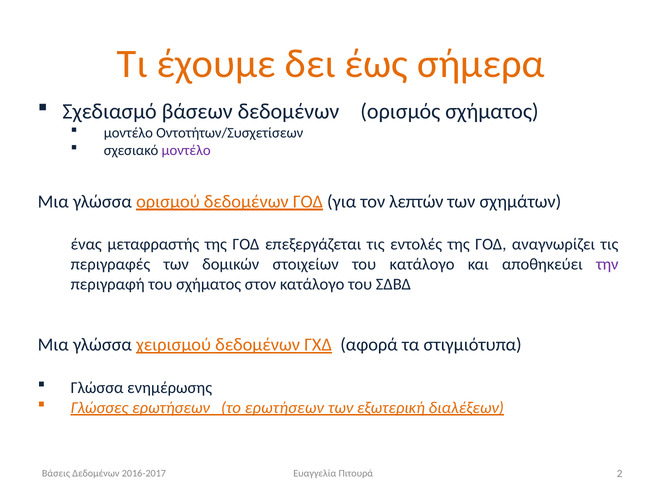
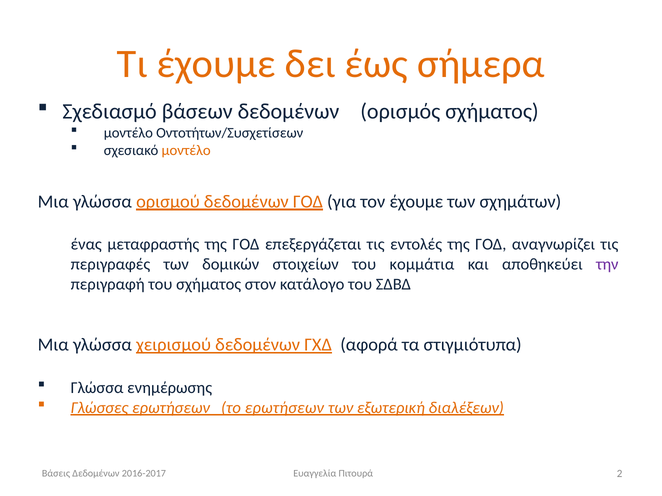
μοντέλο at (186, 151) colour: purple -> orange
τον λεπτών: λεπτών -> έχουμε
του κατάλογο: κατάλογο -> κομμάτια
